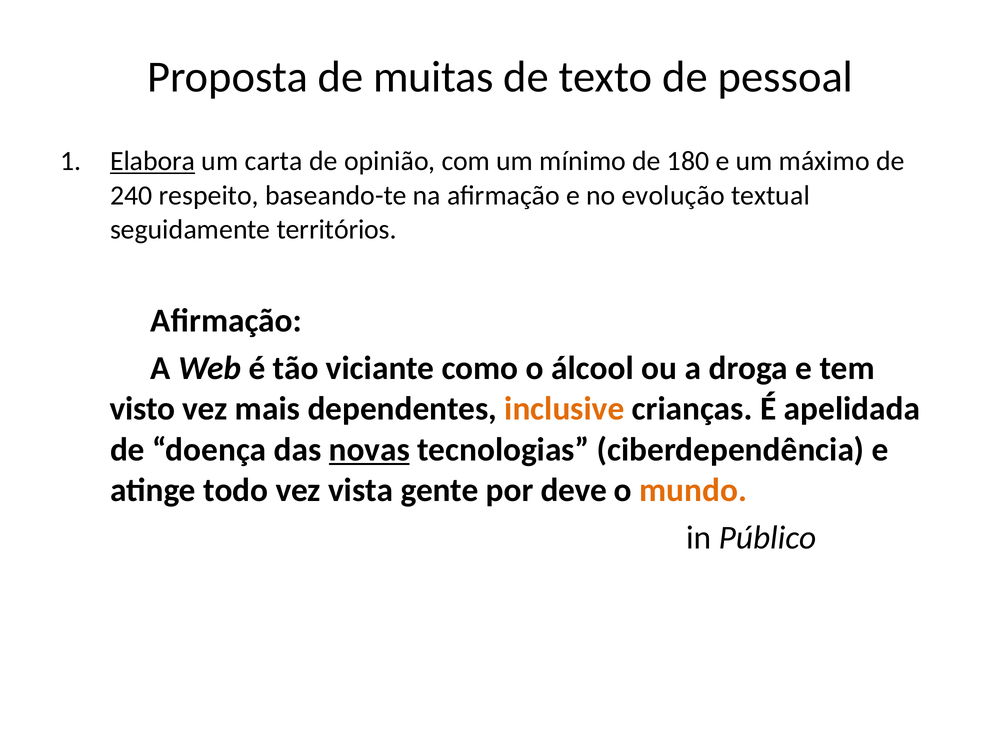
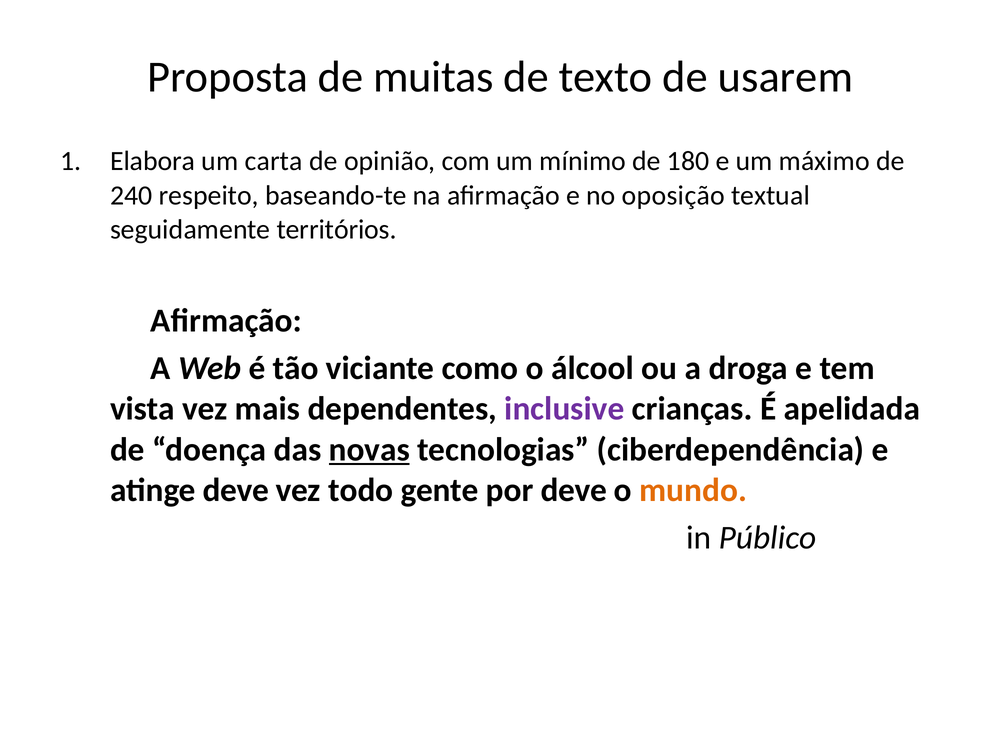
pessoal: pessoal -> usarem
Elabora underline: present -> none
evolução: evolução -> oposição
visto: visto -> vista
inclusive colour: orange -> purple
atinge todo: todo -> deve
vista: vista -> todo
